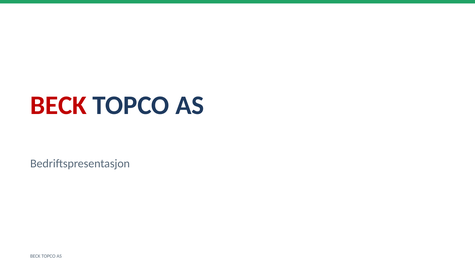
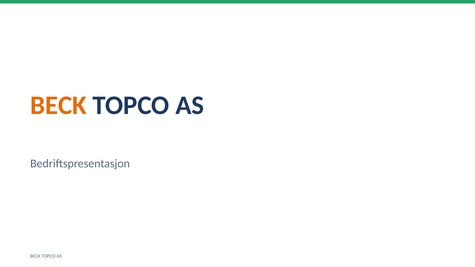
BECK at (58, 105) colour: red -> orange
